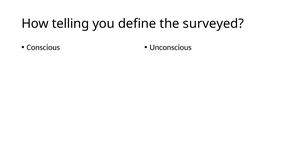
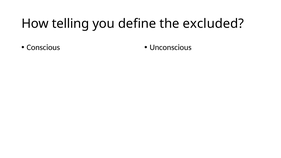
surveyed: surveyed -> excluded
